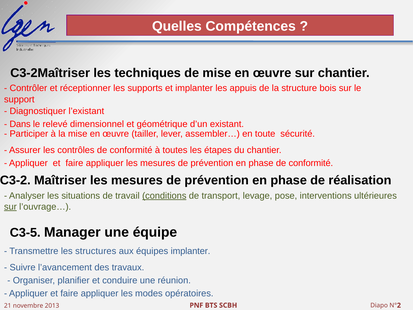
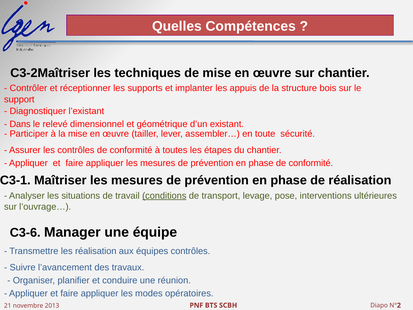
C3-2: C3-2 -> C3-1
sur at (10, 207) underline: present -> none
C3-5: C3-5 -> C3-6
les structures: structures -> réalisation
équipes implanter: implanter -> contrôles
